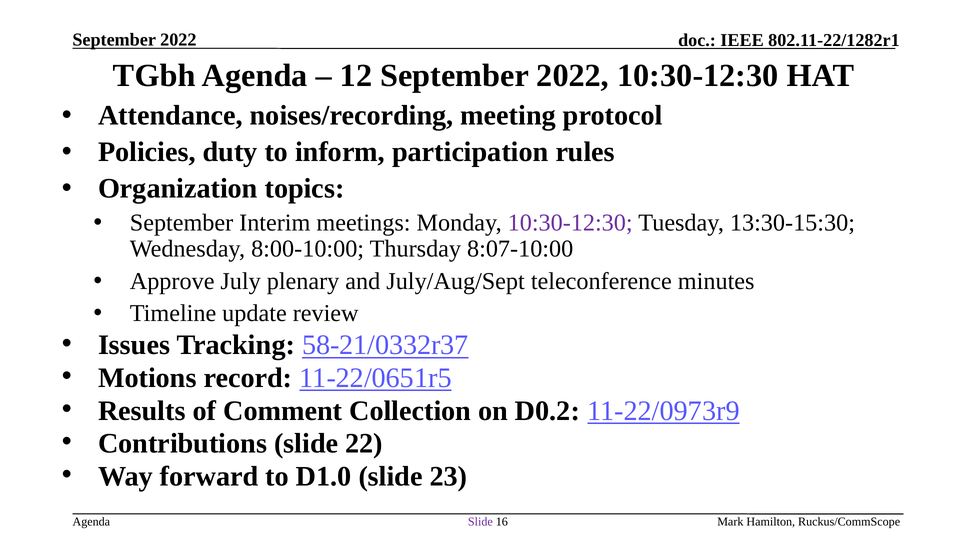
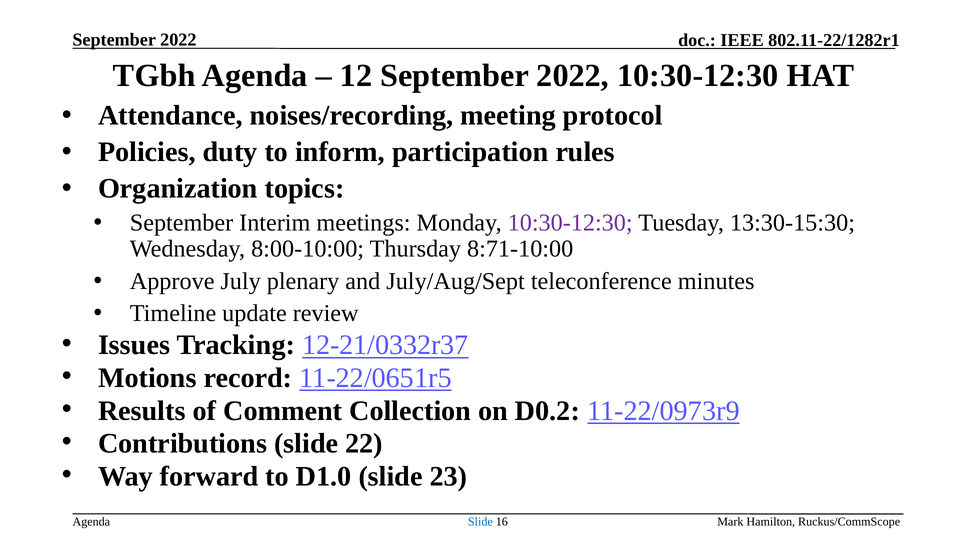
8:07-10:00: 8:07-10:00 -> 8:71-10:00
58-21/0332r37: 58-21/0332r37 -> 12-21/0332r37
Slide at (480, 522) colour: purple -> blue
